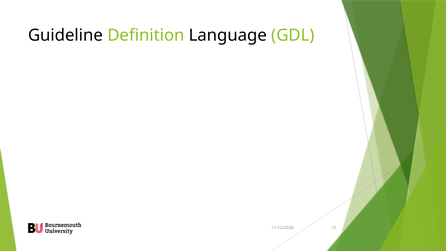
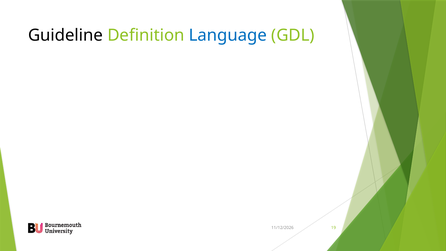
Language colour: black -> blue
